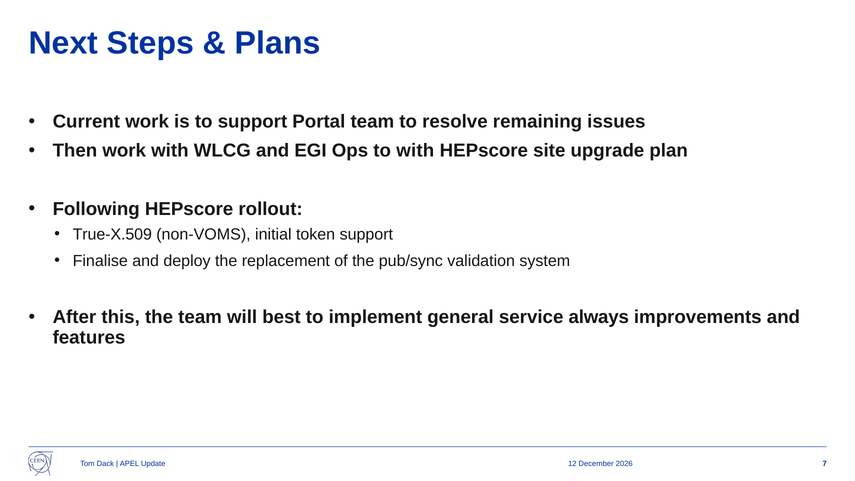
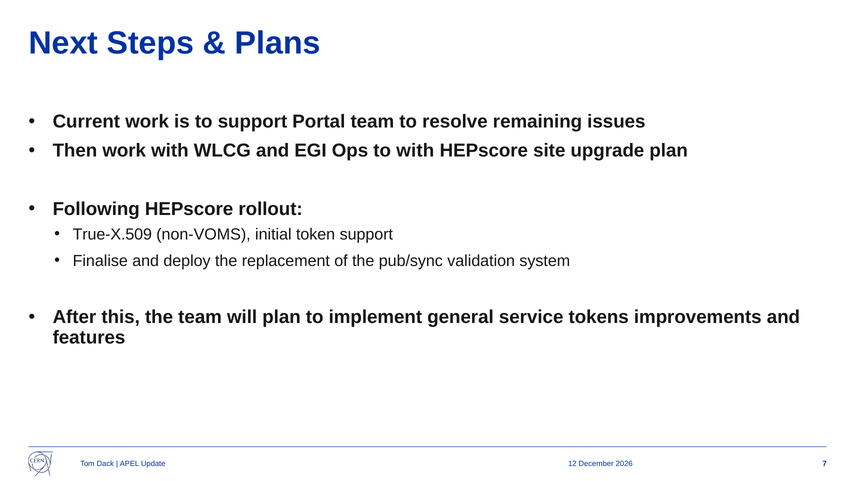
will best: best -> plan
always: always -> tokens
